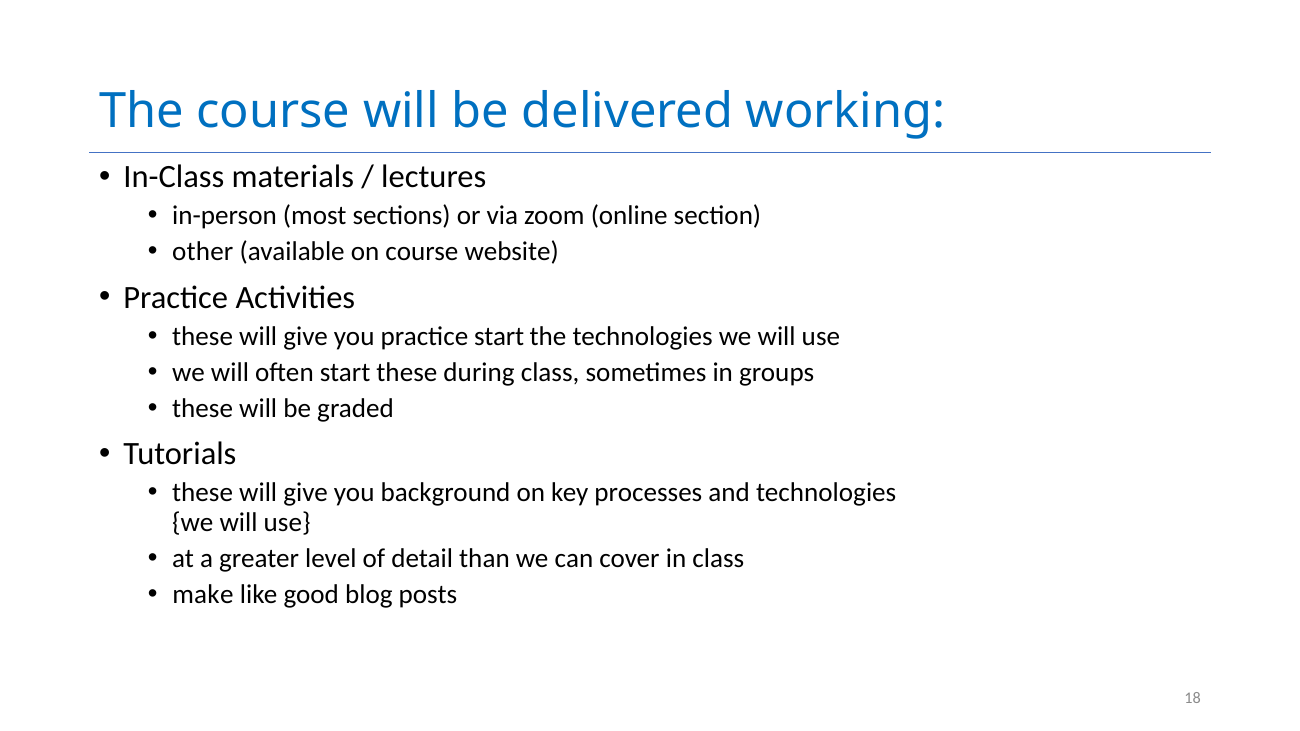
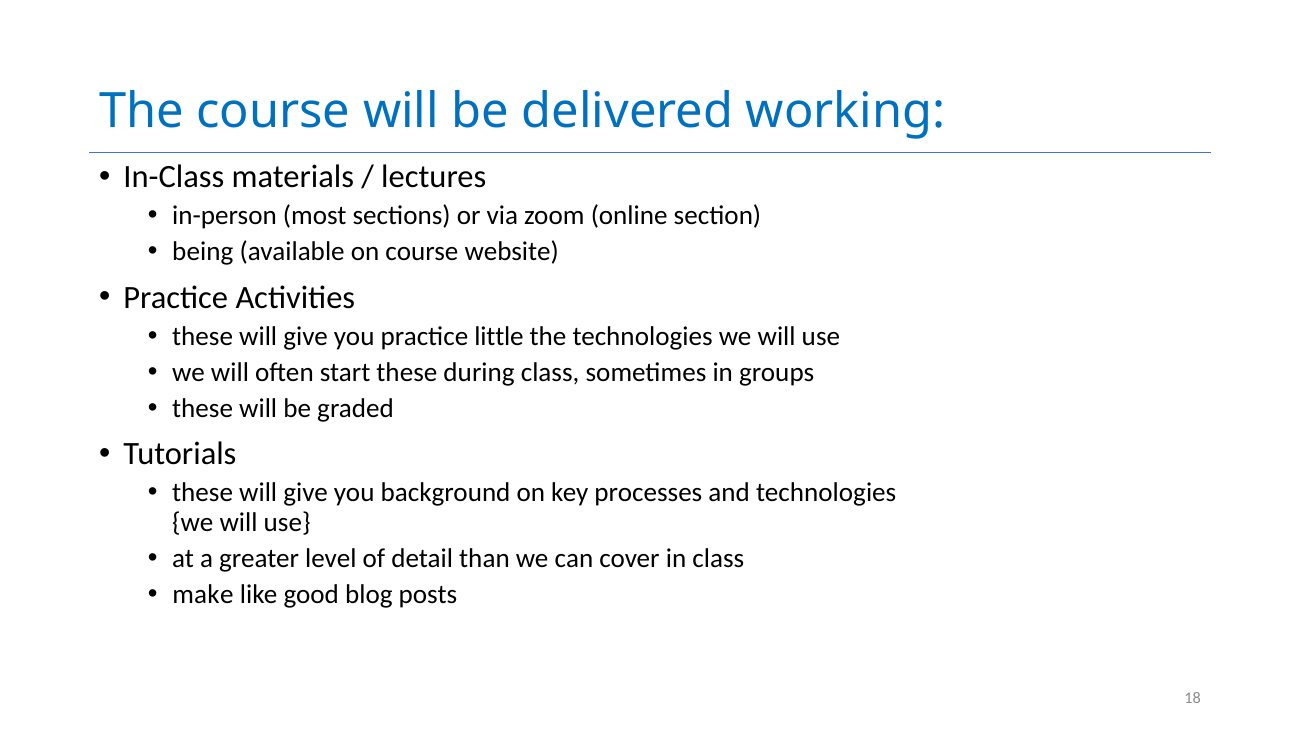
other: other -> being
practice start: start -> little
